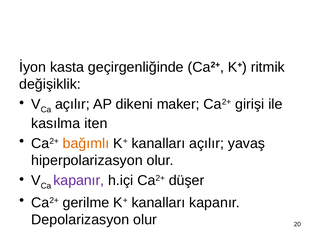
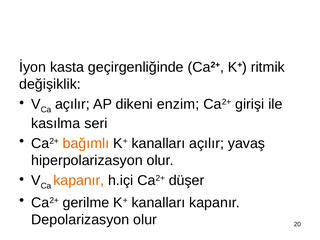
maker: maker -> enzim
iten: iten -> seri
kapanır at (79, 180) colour: purple -> orange
